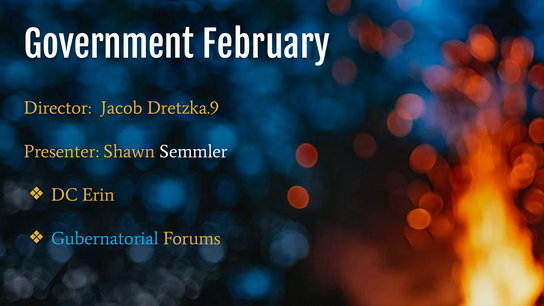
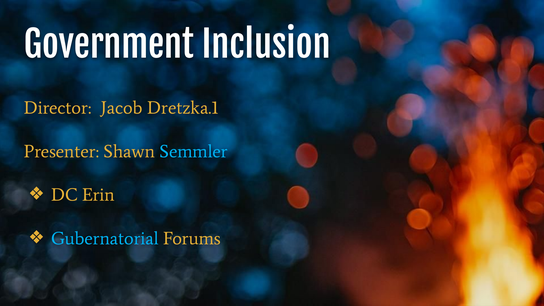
February: February -> Inclusion
Dretzka.9: Dretzka.9 -> Dretzka.1
Semmler colour: white -> light blue
